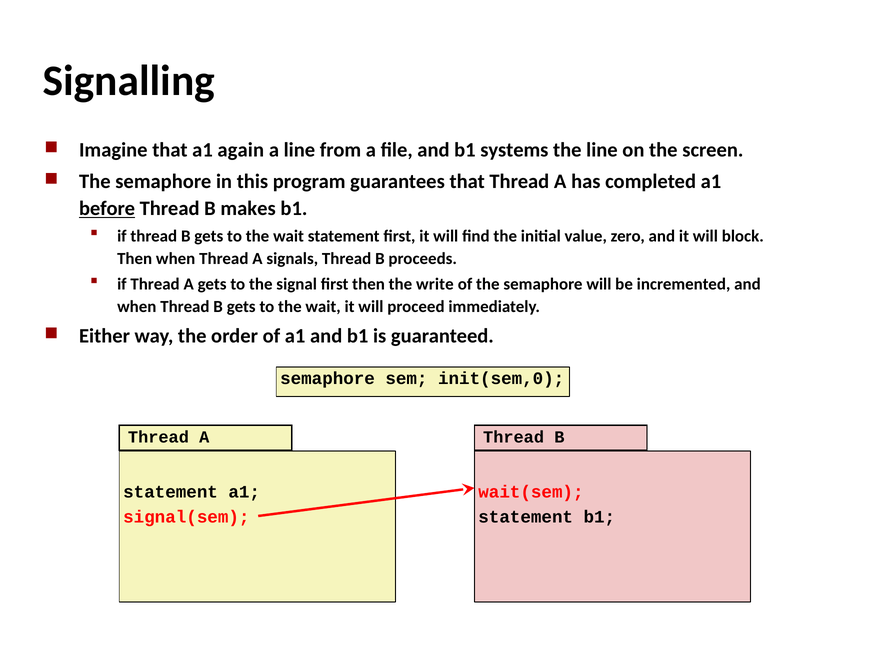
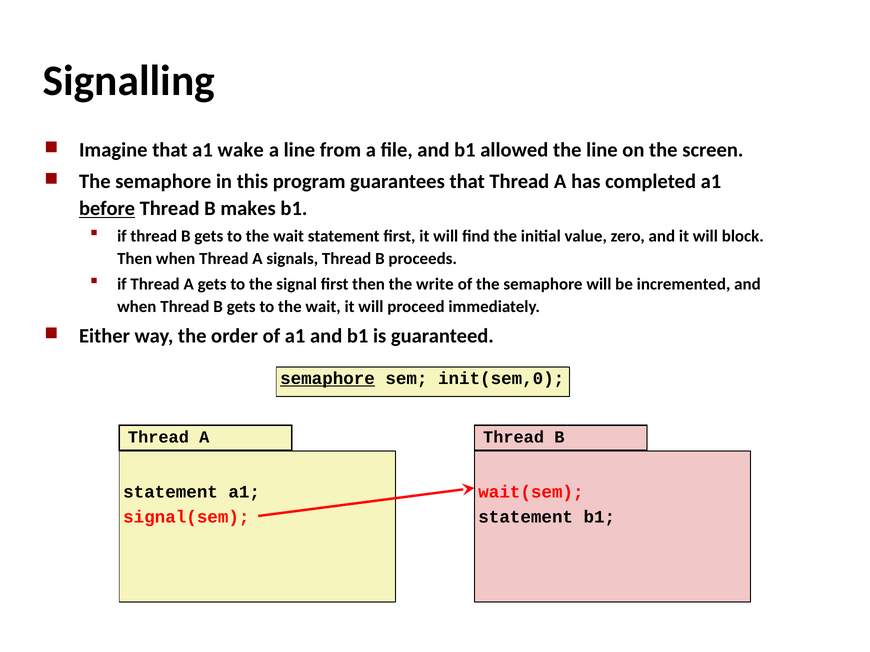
again: again -> wake
systems: systems -> allowed
semaphore at (328, 379) underline: none -> present
